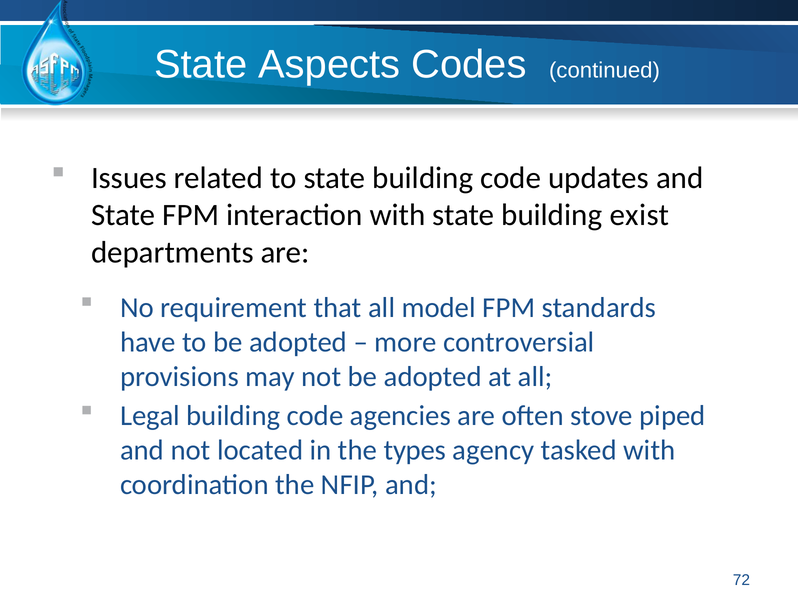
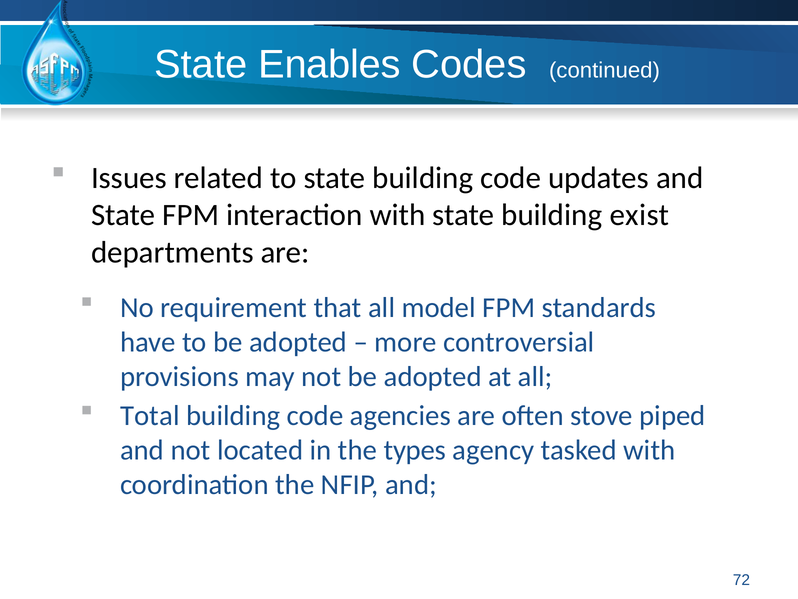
Aspects: Aspects -> Enables
Legal: Legal -> Total
